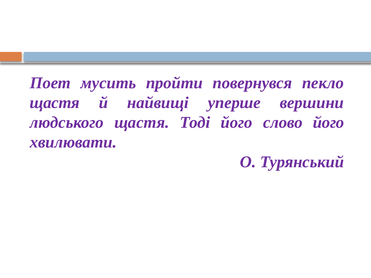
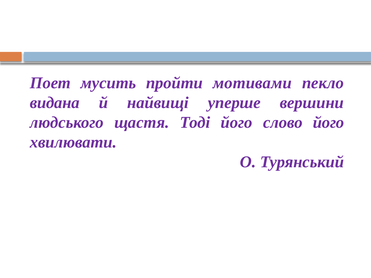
повернувся: повернувся -> мотивами
щастя at (55, 103): щастя -> видана
